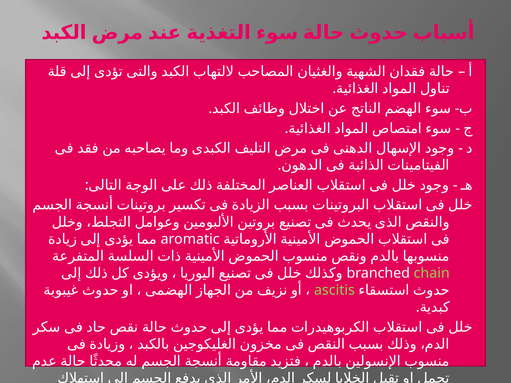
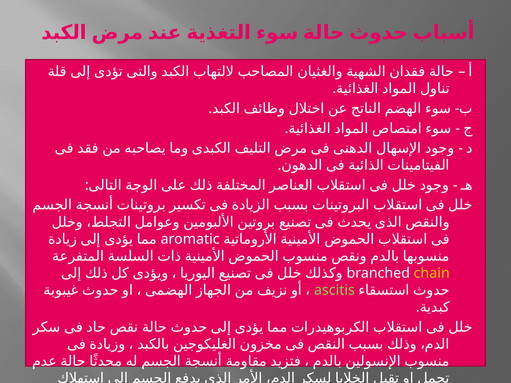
chain colour: light green -> yellow
